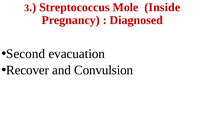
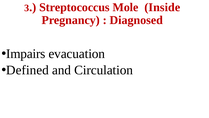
Second: Second -> Impairs
Recover: Recover -> Defined
Convulsion: Convulsion -> Circulation
